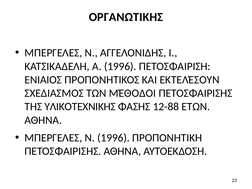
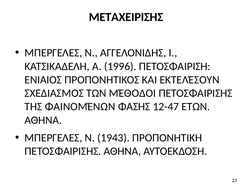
ΟΡΓΑΝΩΤΙΚΗΣ: ΟΡΓΑΝΩΤΙΚΗΣ -> ΜΕΤΑΧΕΙΡΙΣΗΣ
ΥΛΙΚΟΤΕΧΝΙΚΗΣ: ΥΛΙΚΟΤΕΧΝΙΚΗΣ -> ΦΑΙΝΟΜΈΝΩΝ
12-88: 12-88 -> 12-47
Ν 1996: 1996 -> 1943
